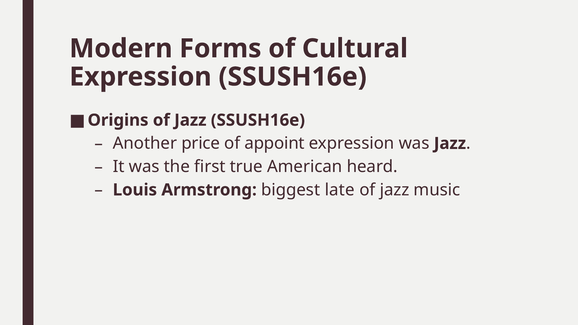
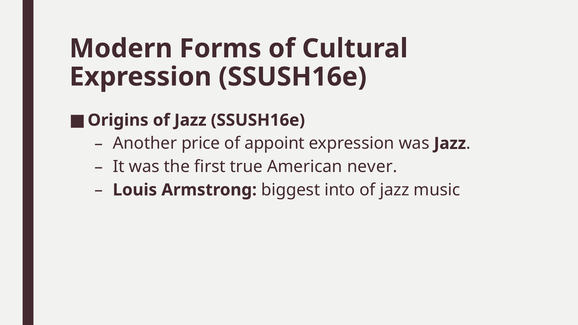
heard: heard -> never
late: late -> into
